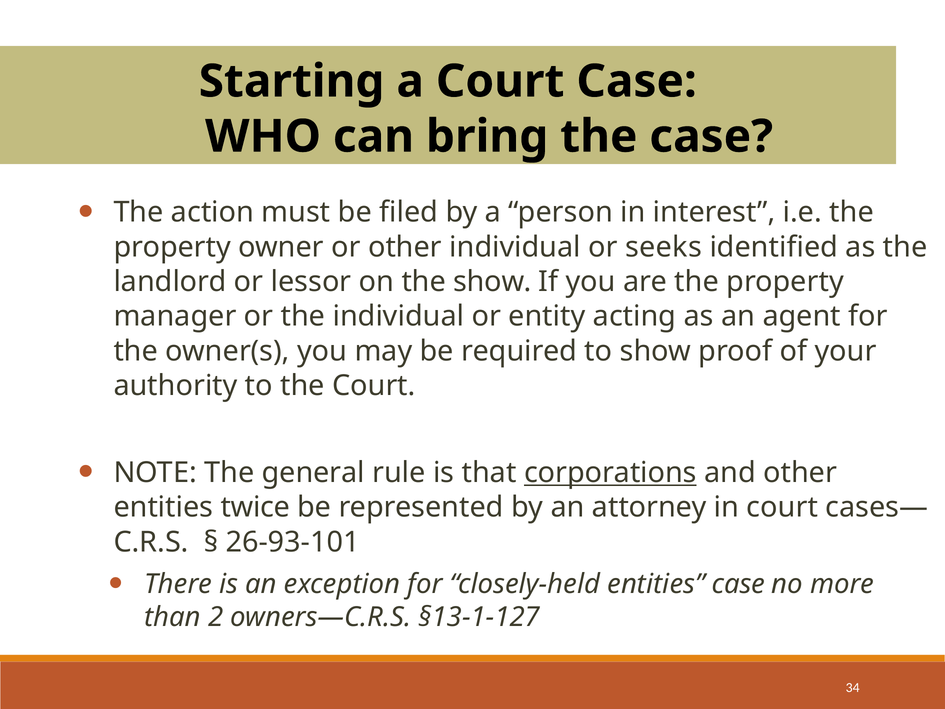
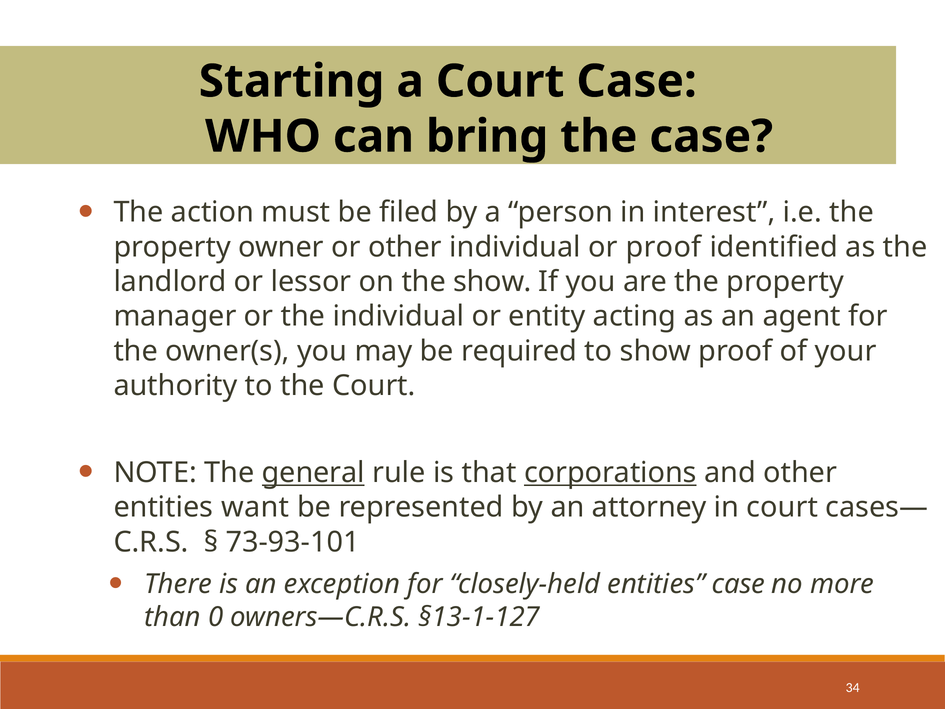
or seeks: seeks -> proof
general underline: none -> present
twice: twice -> want
26-93-101: 26-93-101 -> 73-93-101
2: 2 -> 0
